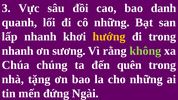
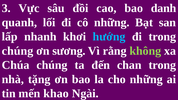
hướng colour: yellow -> light blue
nhanh at (18, 51): nhanh -> chúng
quên: quên -> chan
đứng: đứng -> khao
